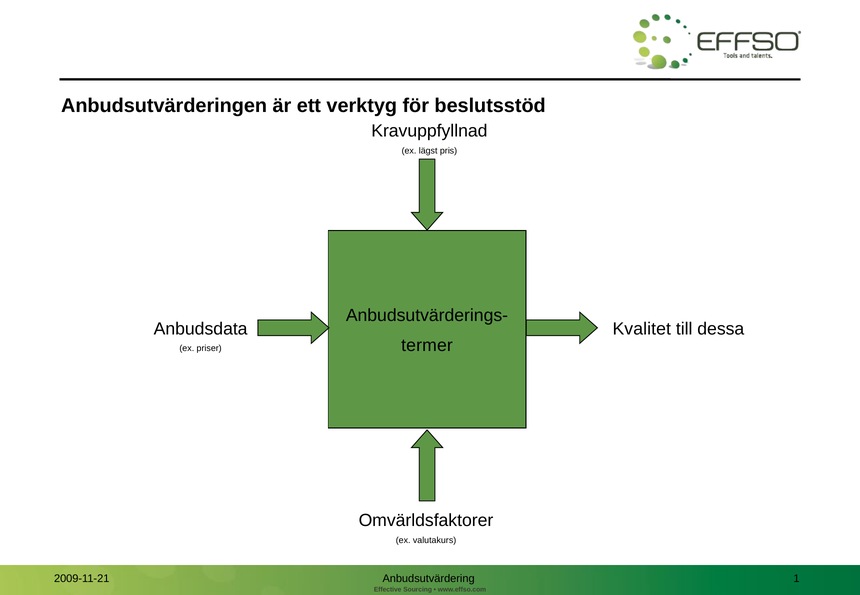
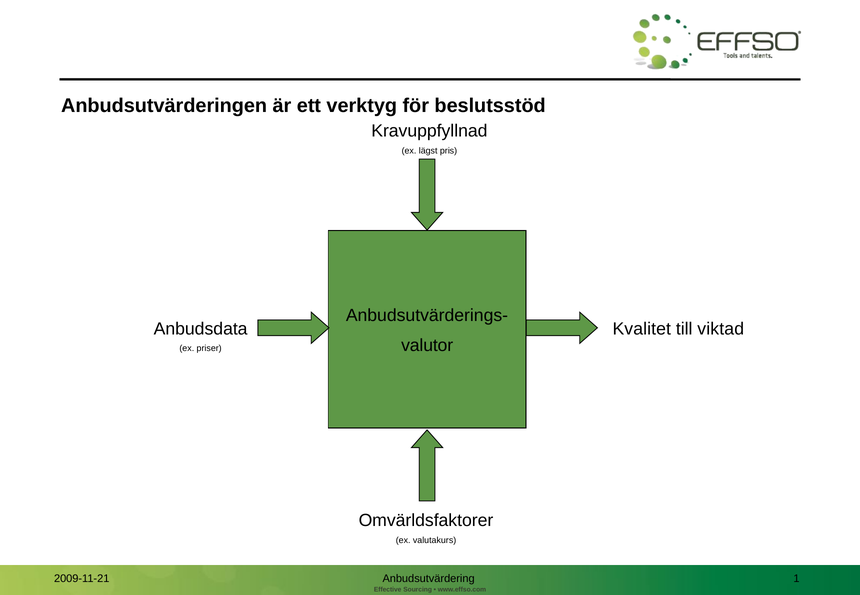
dessa: dessa -> viktad
termer: termer -> valutor
